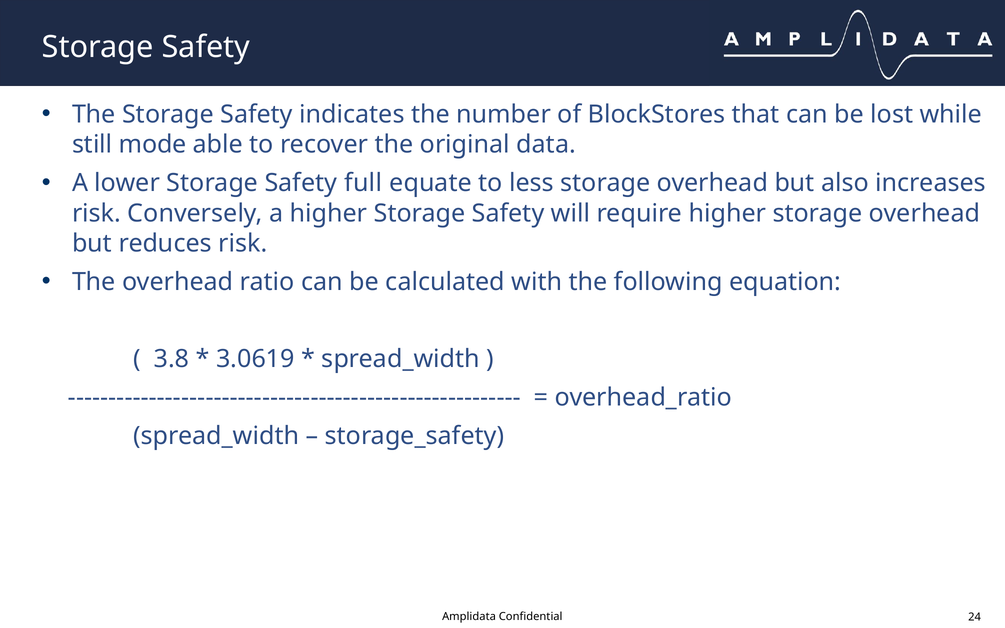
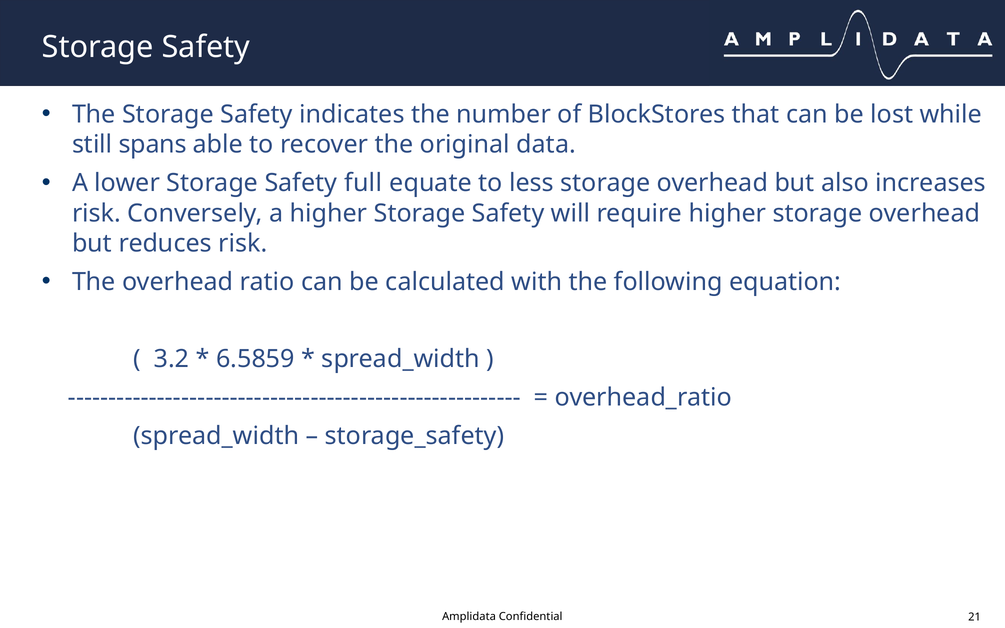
mode: mode -> spans
3.8: 3.8 -> 3.2
3.0619: 3.0619 -> 6.5859
24: 24 -> 21
